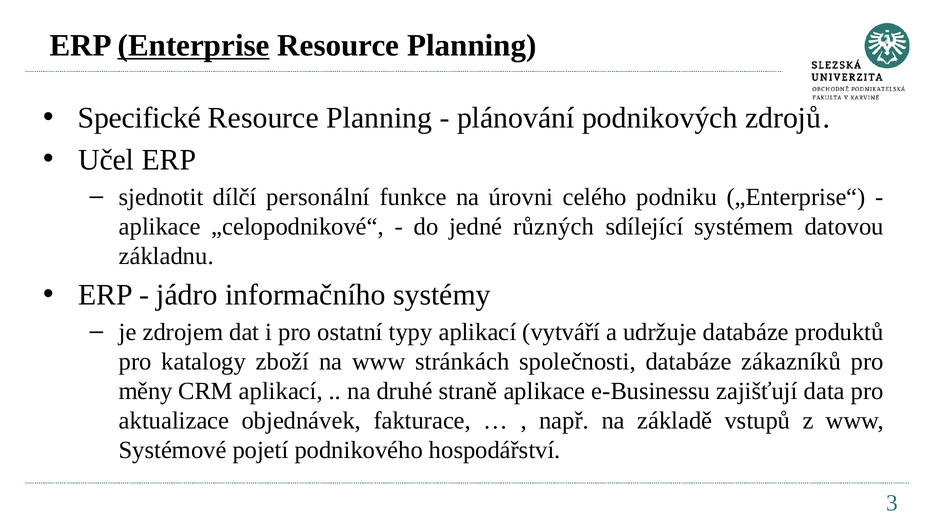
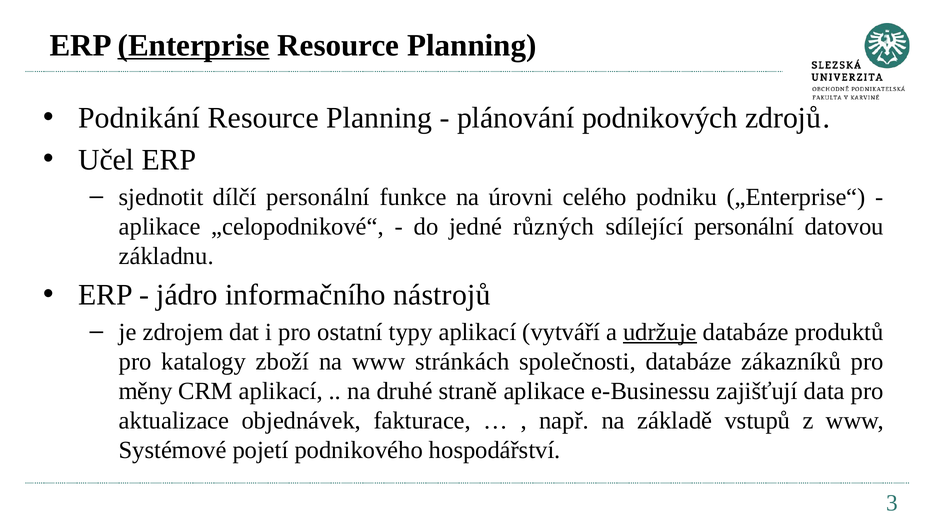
Specifické: Specifické -> Podnikání
sdílející systémem: systémem -> personální
systémy: systémy -> nástrojů
udržuje underline: none -> present
